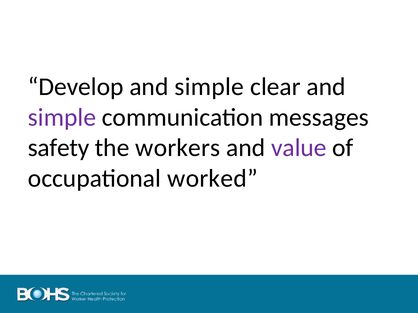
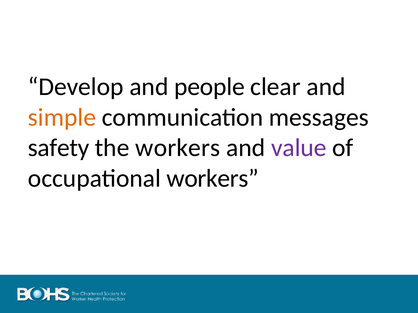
Develop and simple: simple -> people
simple at (62, 117) colour: purple -> orange
occupational worked: worked -> workers
